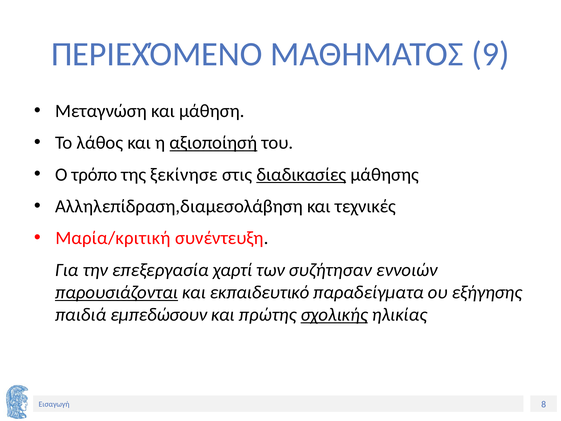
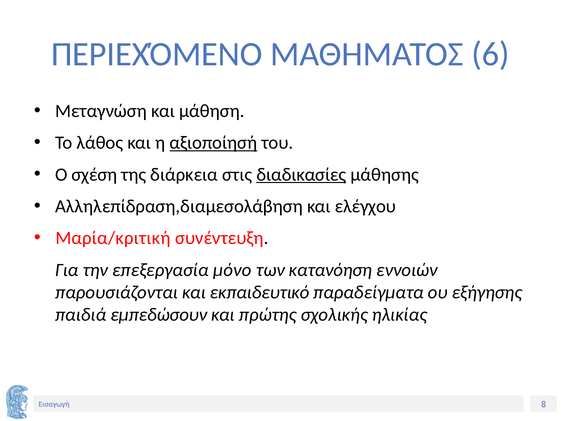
9: 9 -> 6
τρόπο: τρόπο -> σχέση
ξεκίνησε: ξεκίνησε -> διάρκεια
τεχνικές: τεχνικές -> ελέγχου
χαρτί: χαρτί -> μόνο
συζήτησαν: συζήτησαν -> κατανόηση
παρουσιάζονται underline: present -> none
σχολικής underline: present -> none
